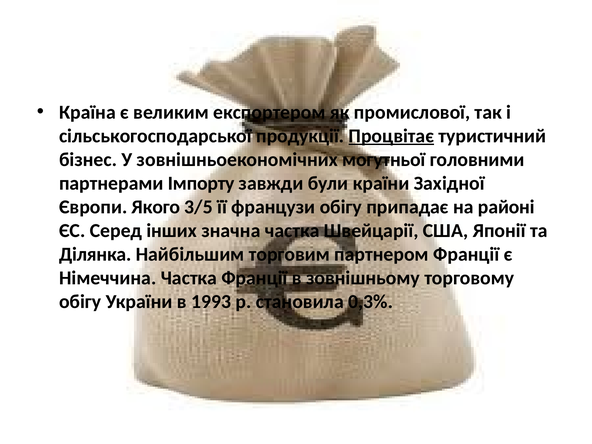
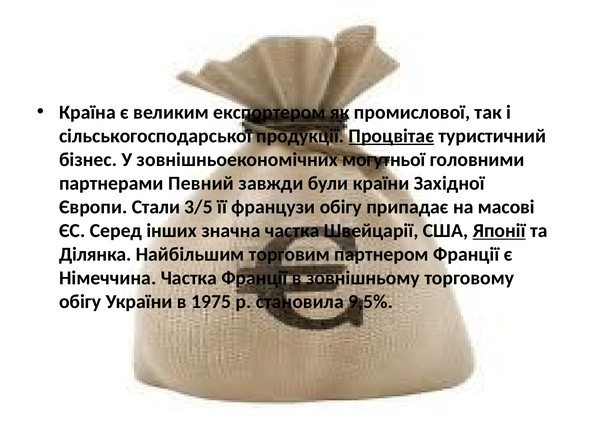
Імпорту: Імпорту -> Певний
Якого: Якого -> Стали
районі: районі -> масові
Японії underline: none -> present
1993: 1993 -> 1975
0,3%: 0,3% -> 9,5%
